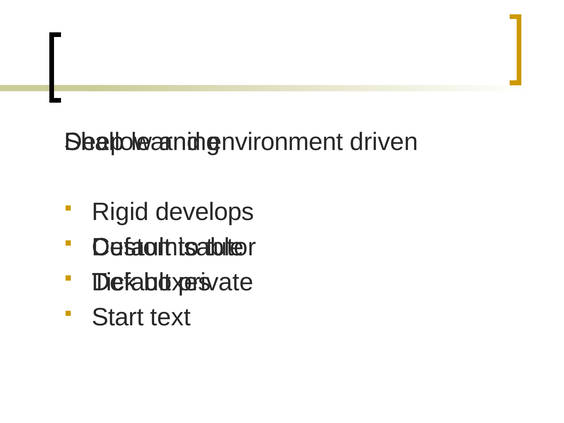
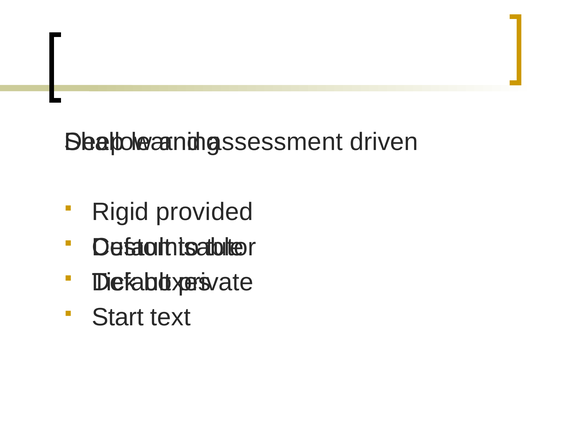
environment: environment -> assessment
develops: develops -> provided
